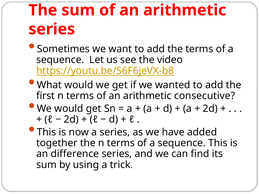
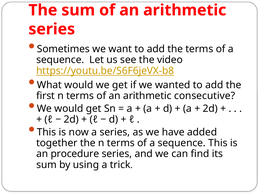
difference: difference -> procedure
